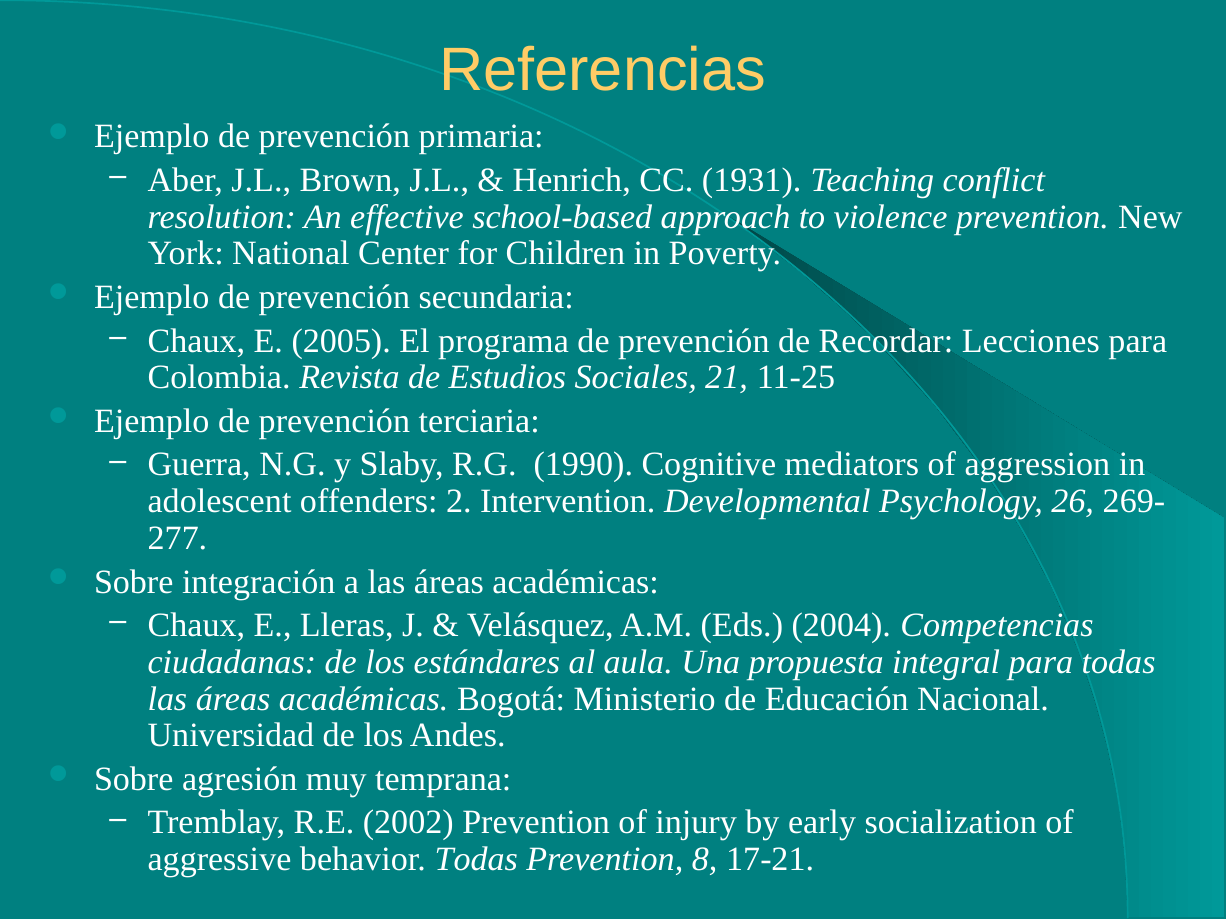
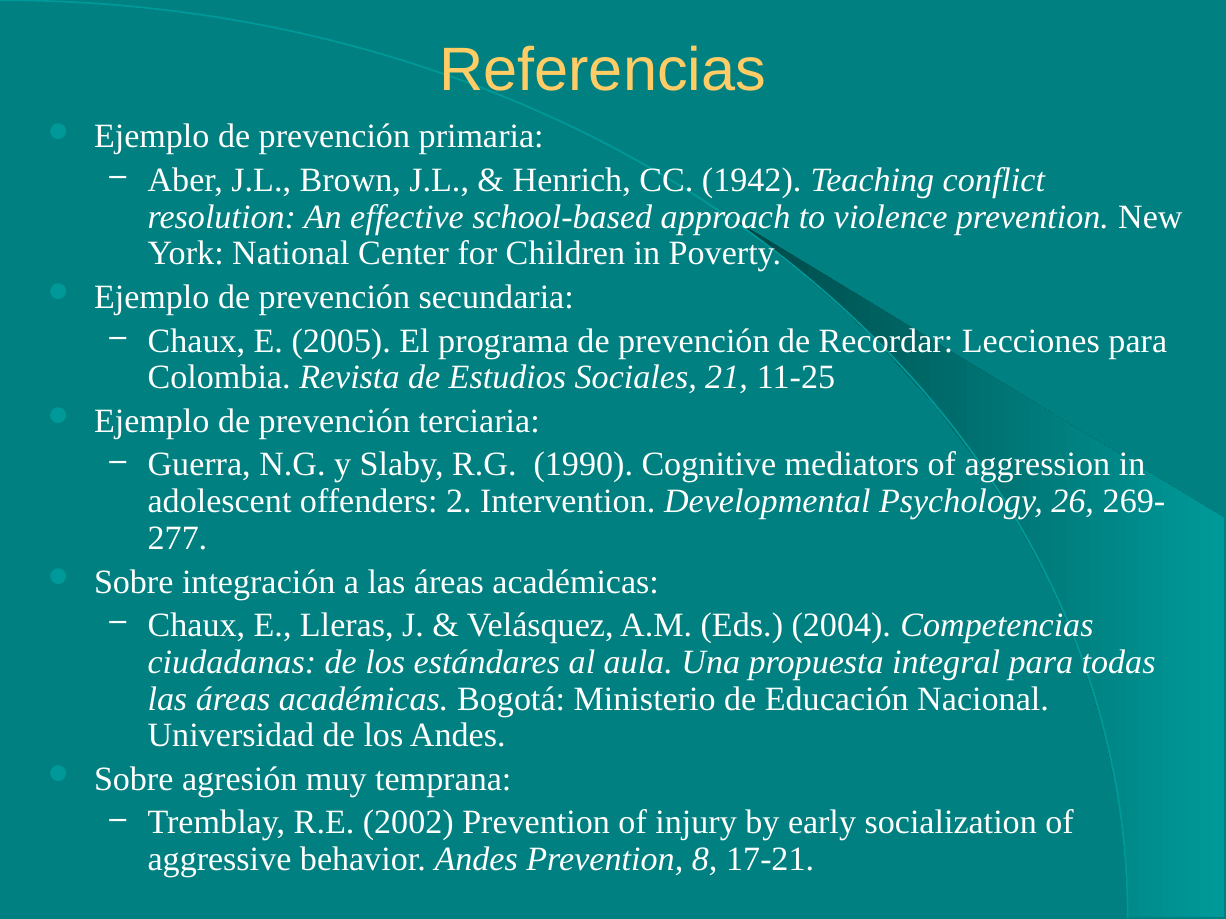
1931: 1931 -> 1942
behavior Todas: Todas -> Andes
